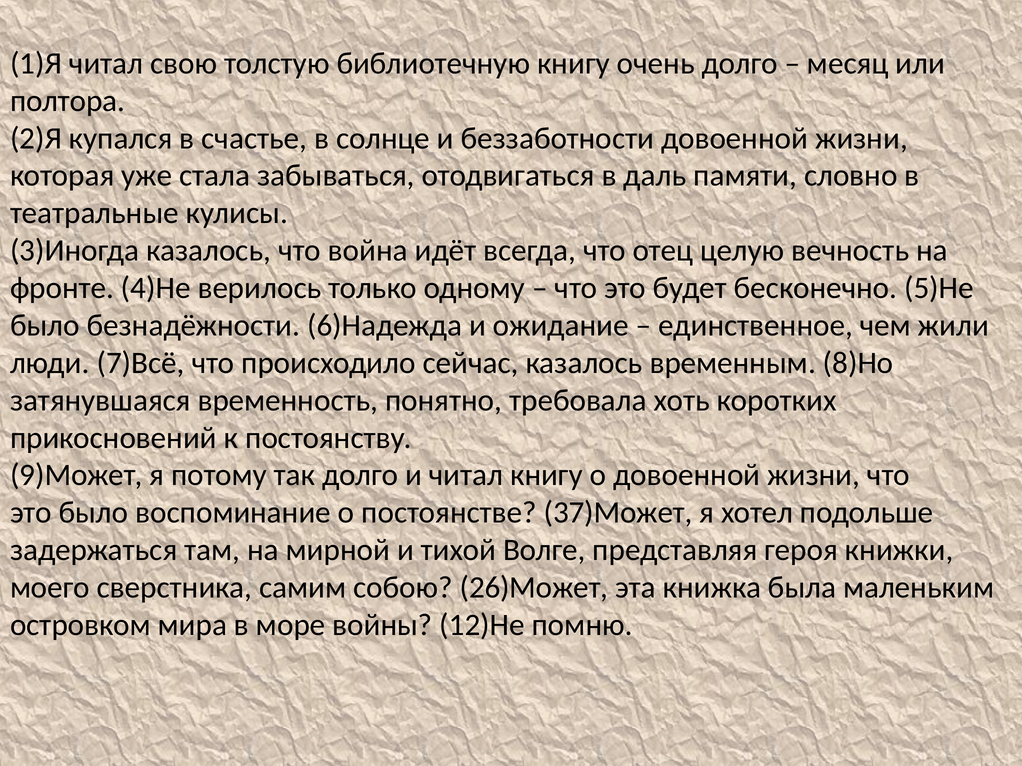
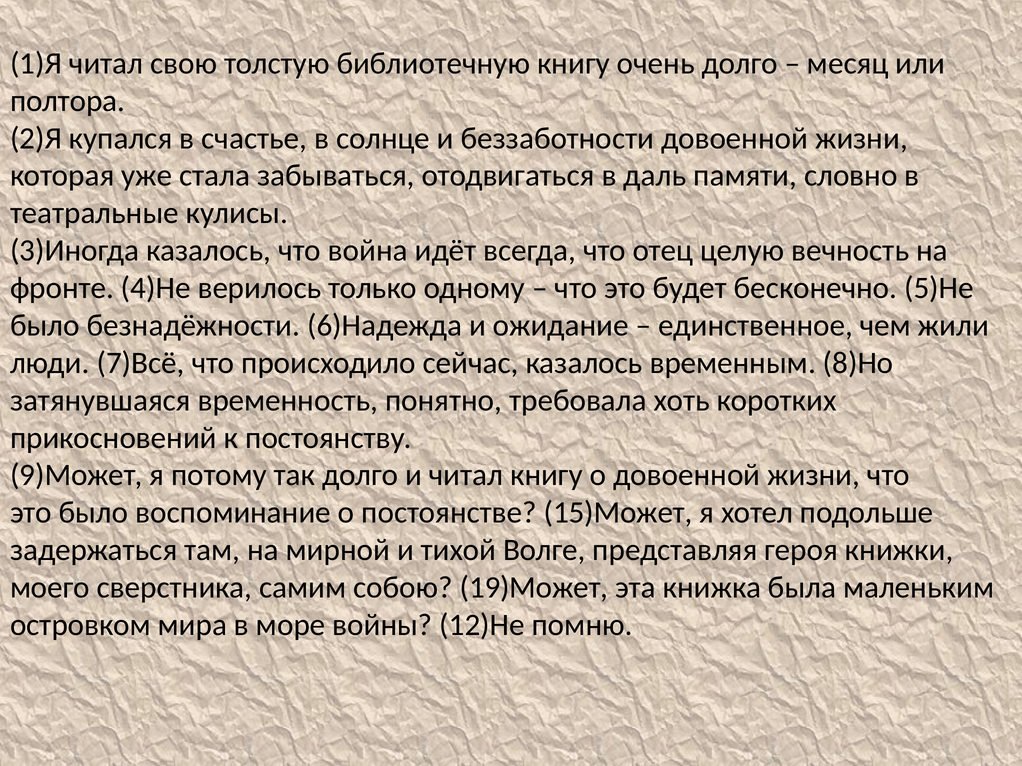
37)Может: 37)Может -> 15)Может
26)Может: 26)Может -> 19)Может
